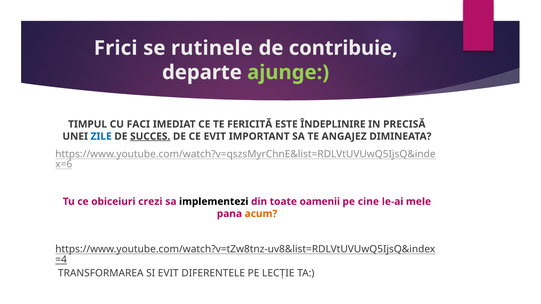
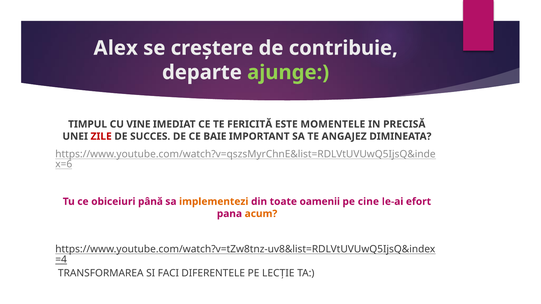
Frici: Frici -> Alex
rutinele: rutinele -> creștere
FACI: FACI -> VINE
ÎNDEPLINIRE: ÎNDEPLINIRE -> MOMENTELE
ZILE colour: blue -> red
SUCCES underline: present -> none
CE EVIT: EVIT -> BAIE
crezi: crezi -> până
implementezi colour: black -> orange
mele: mele -> efort
SI EVIT: EVIT -> FACI
